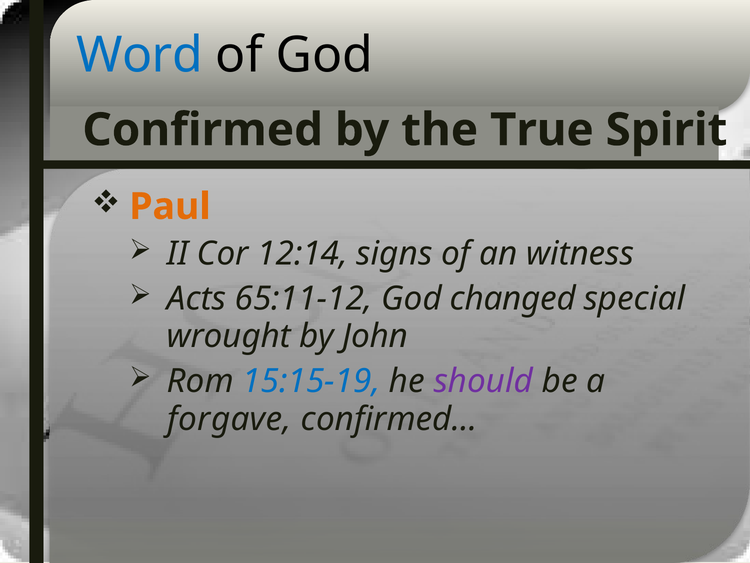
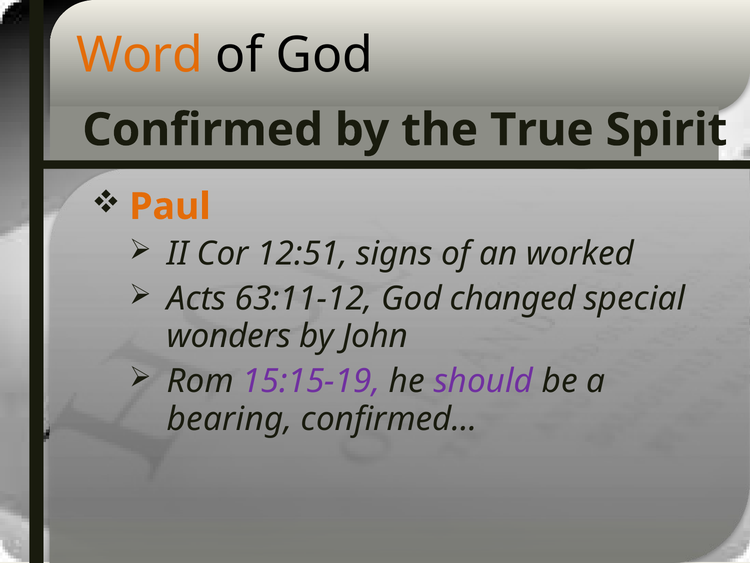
Word colour: blue -> orange
12:14: 12:14 -> 12:51
witness: witness -> worked
65:11-12: 65:11-12 -> 63:11-12
wrought: wrought -> wonders
15:15-19 colour: blue -> purple
forgave: forgave -> bearing
